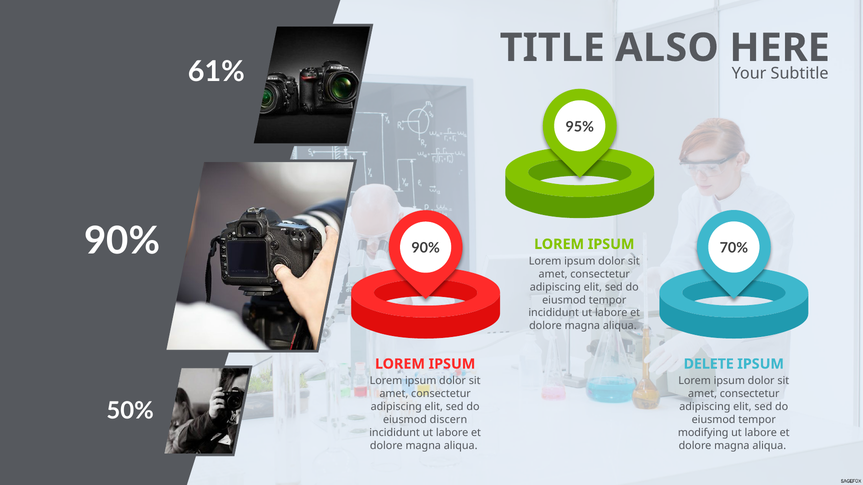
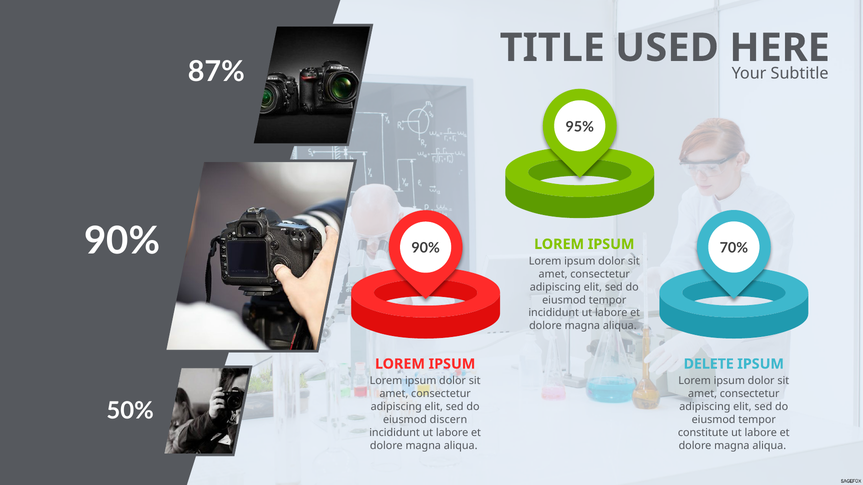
ALSO: ALSO -> USED
61%: 61% -> 87%
modifying: modifying -> constitute
